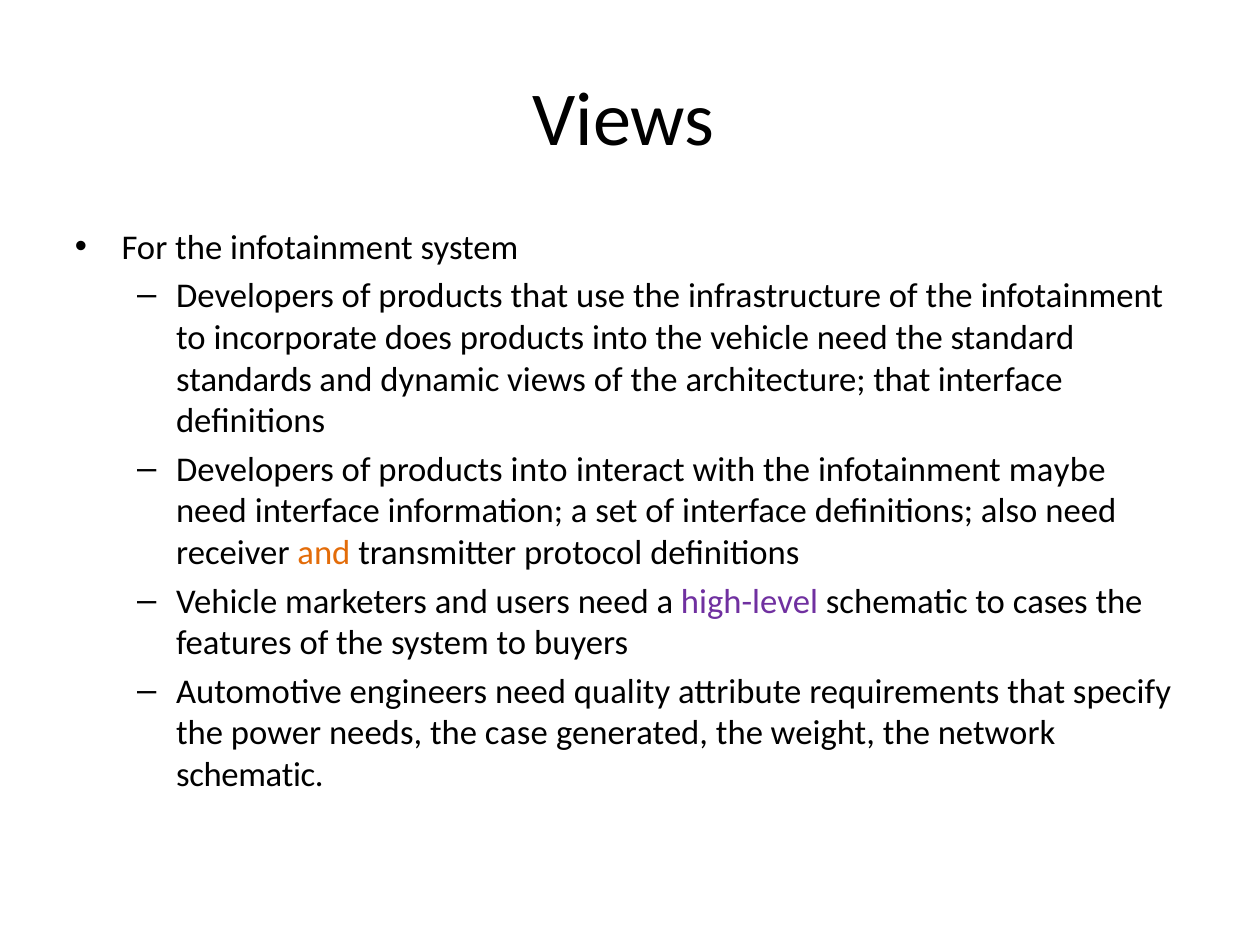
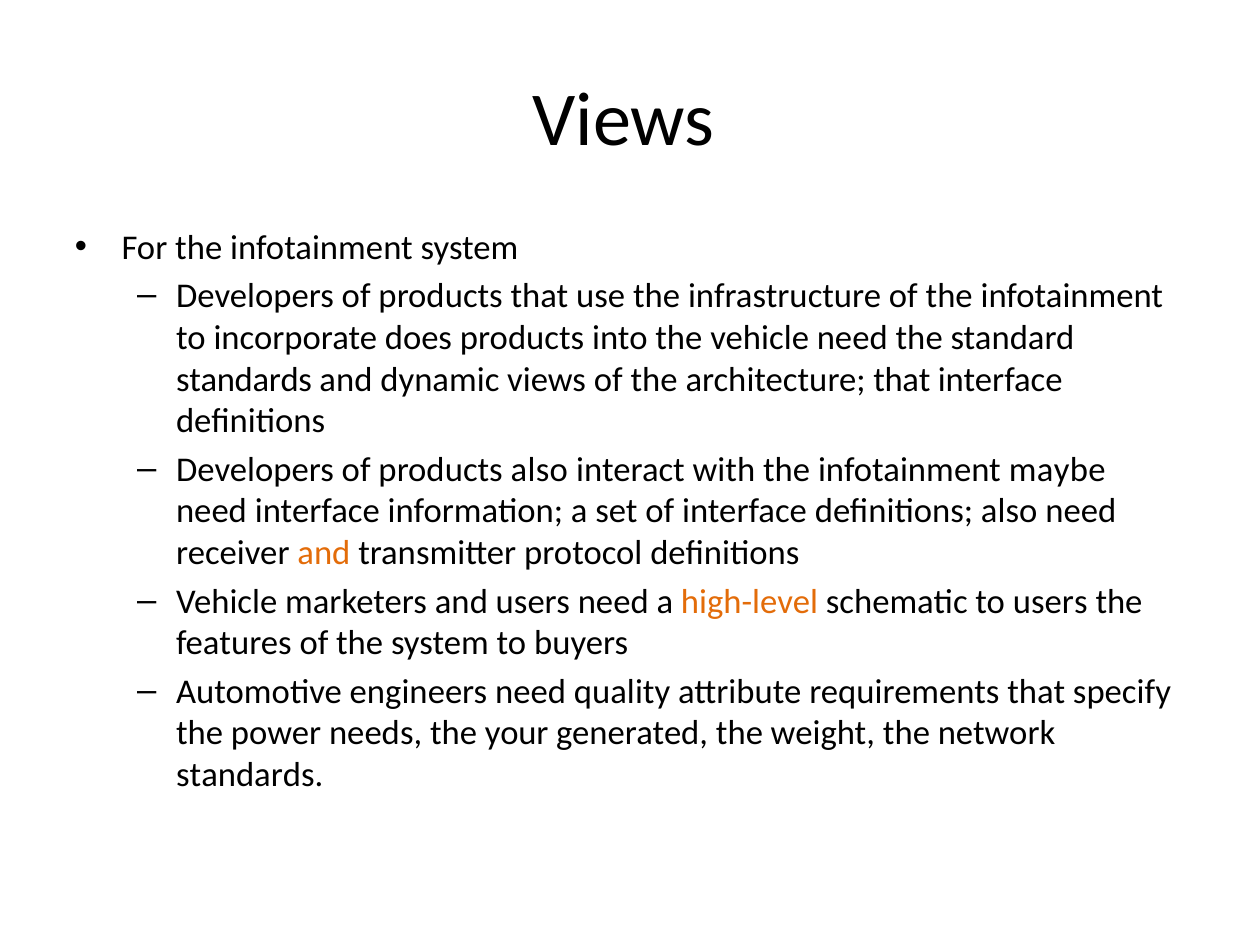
of products into: into -> also
high-level colour: purple -> orange
to cases: cases -> users
case: case -> your
schematic at (250, 774): schematic -> standards
